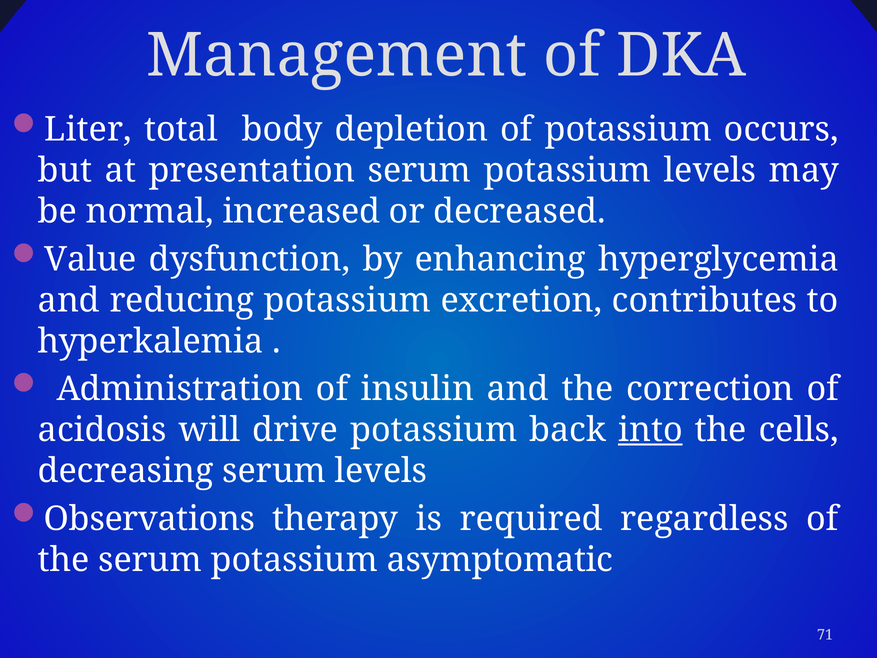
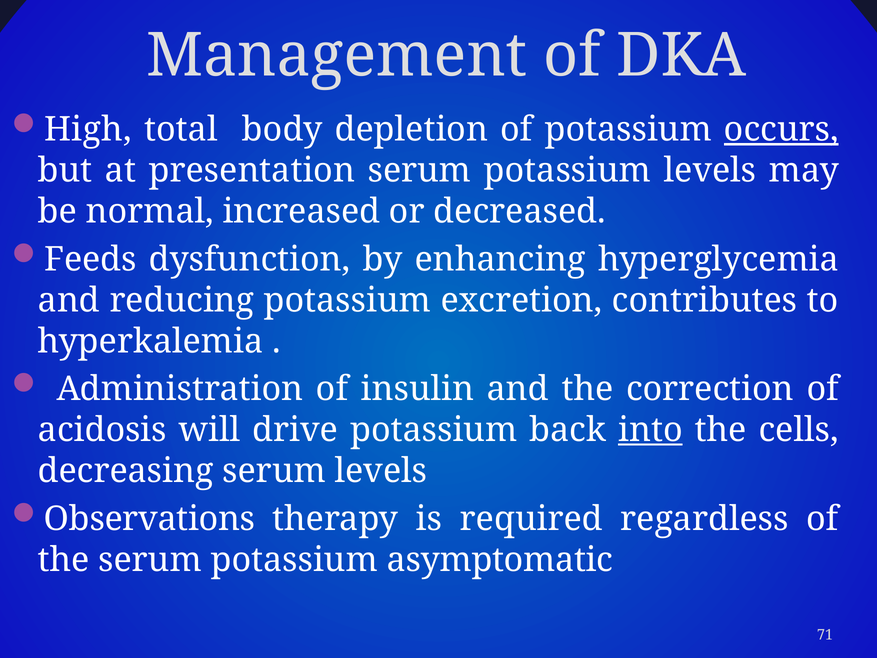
Liter: Liter -> High
occurs underline: none -> present
Value: Value -> Feeds
